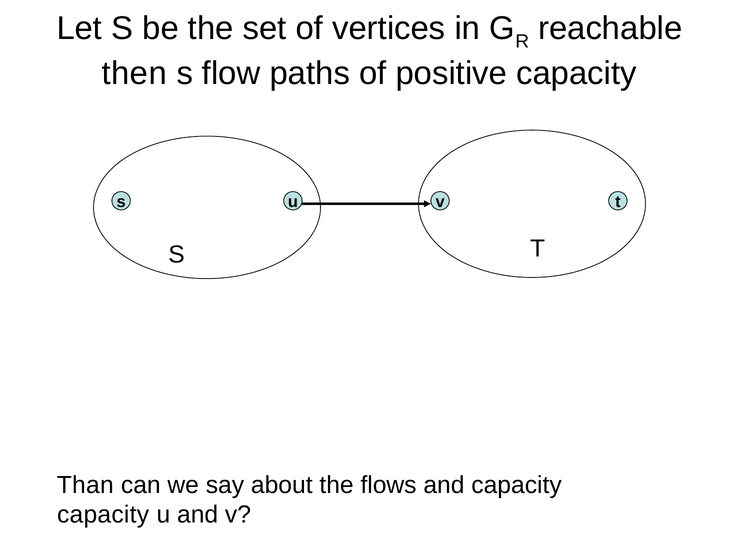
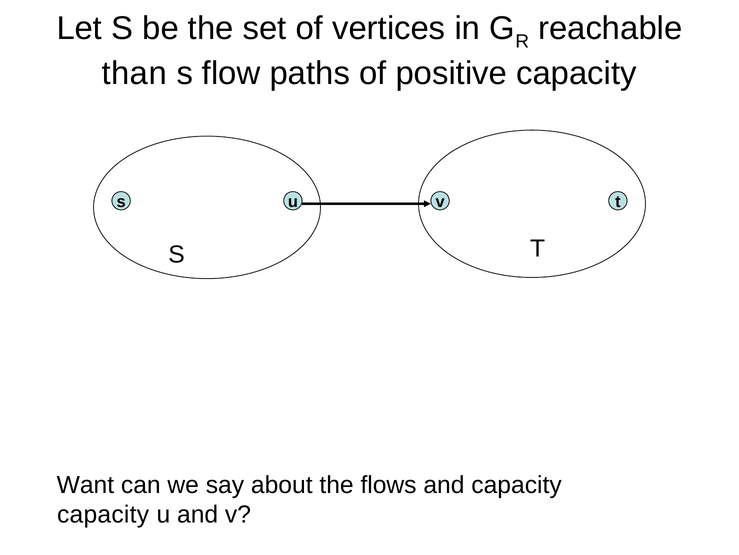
then: then -> than
Than: Than -> Want
